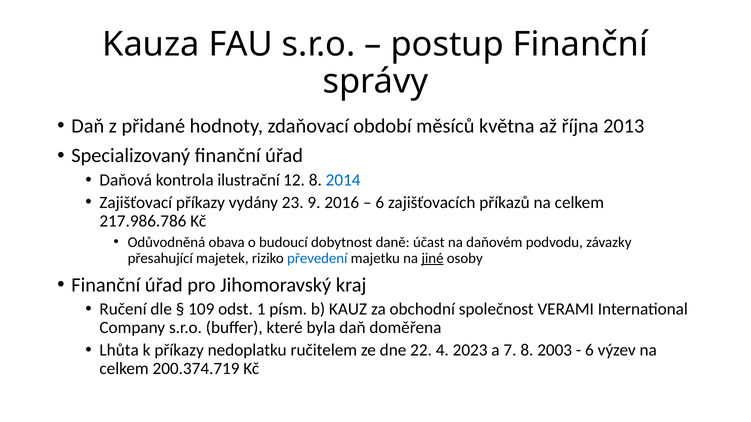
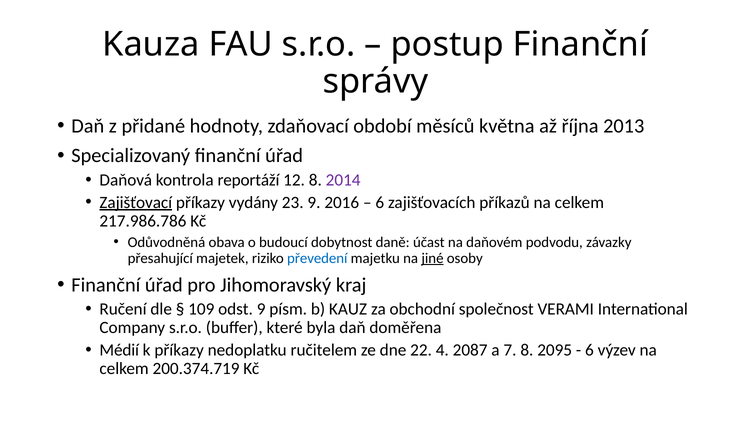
ilustrační: ilustrační -> reportáží
2014 colour: blue -> purple
Zajišťovací underline: none -> present
odst 1: 1 -> 9
Lhůta: Lhůta -> Médií
2023: 2023 -> 2087
2003: 2003 -> 2095
